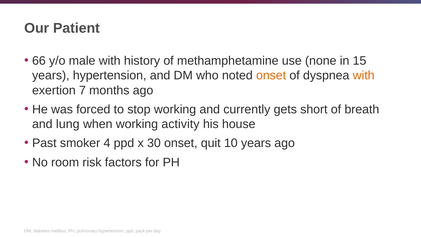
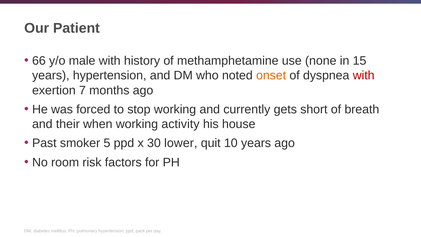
with at (364, 76) colour: orange -> red
lung: lung -> their
4: 4 -> 5
30 onset: onset -> lower
